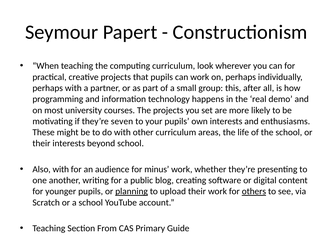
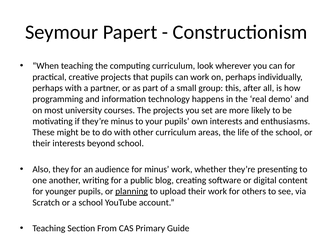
they’re seven: seven -> minus
Also with: with -> they
others underline: present -> none
